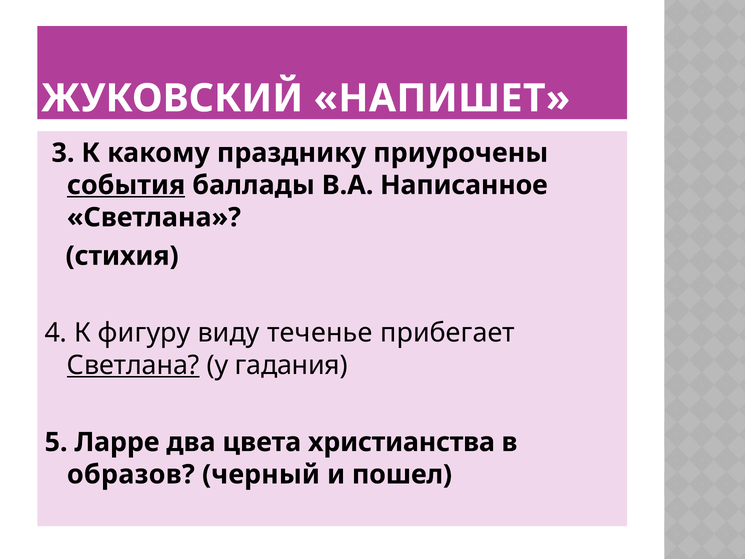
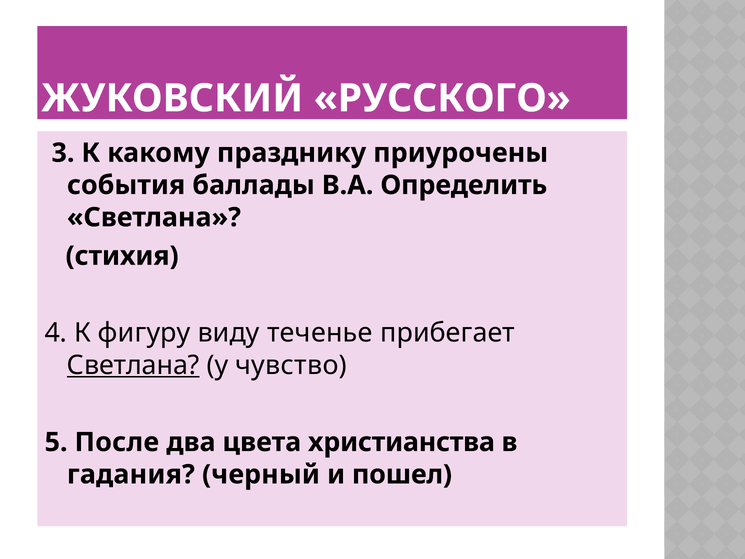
НАПИШЕТ: НАПИШЕТ -> РУССКОГО
события underline: present -> none
Написанное: Написанное -> Определить
гадания: гадания -> чувство
Ларре: Ларре -> После
образов: образов -> гадания
